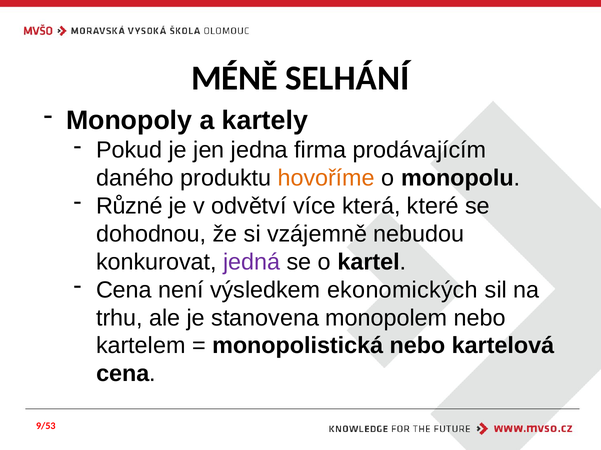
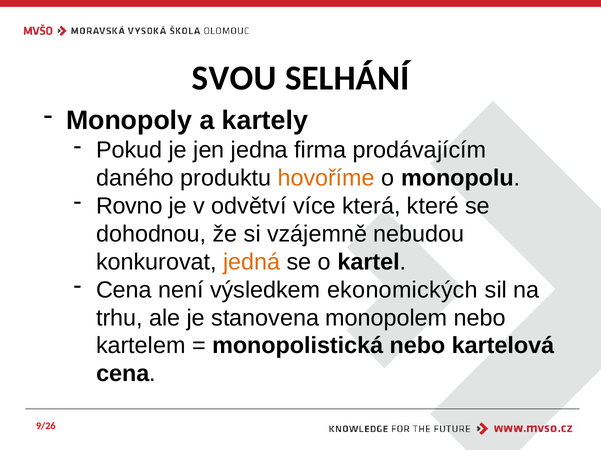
MÉNĚ: MÉNĚ -> SVOU
Různé: Různé -> Rovno
jedná colour: purple -> orange
9/53: 9/53 -> 9/26
